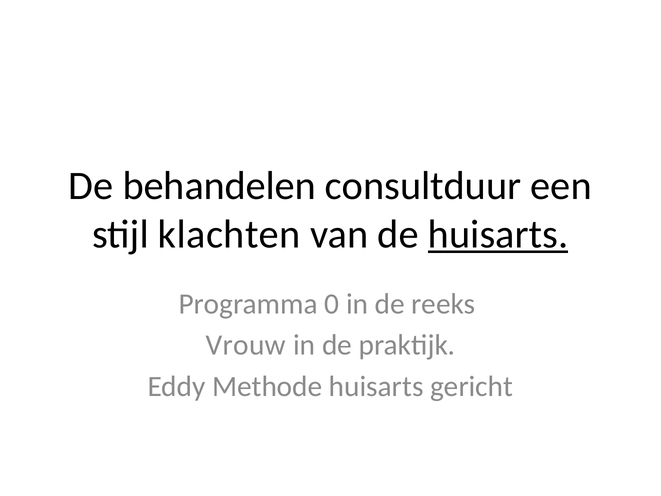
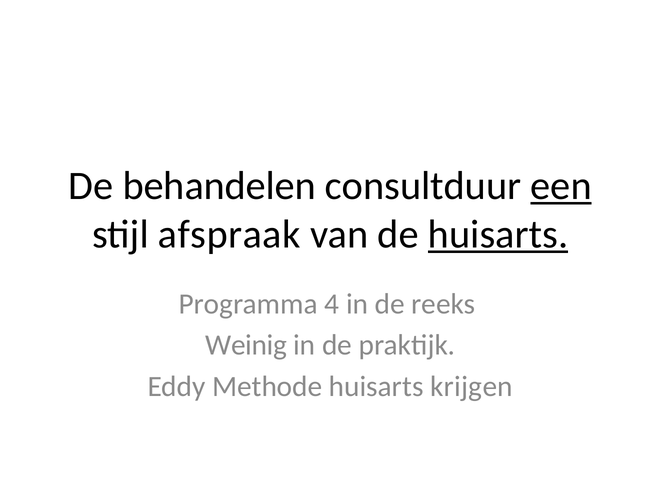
een underline: none -> present
klachten: klachten -> afspraak
0: 0 -> 4
Vrouw: Vrouw -> Weinig
gericht: gericht -> krijgen
